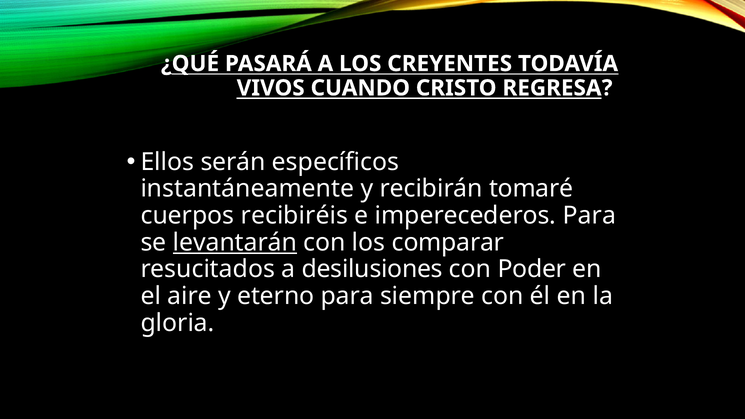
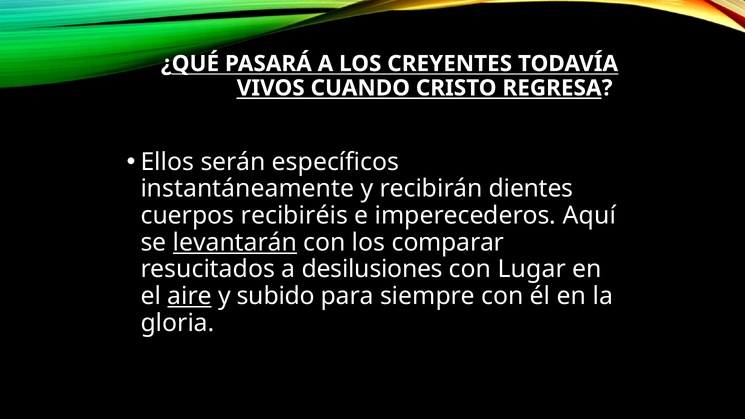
tomaré: tomaré -> dientes
imperecederos Para: Para -> Aquí
Poder: Poder -> Lugar
aire underline: none -> present
eterno: eterno -> subido
